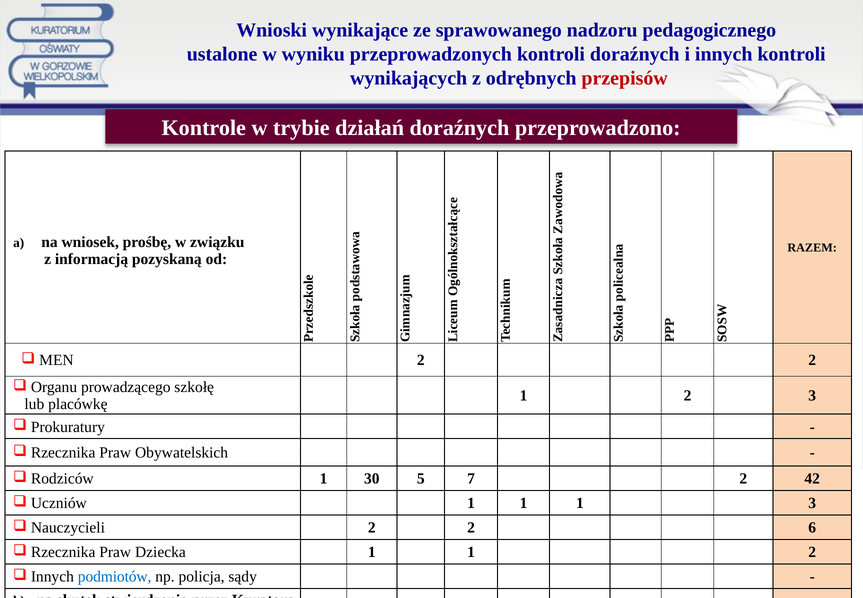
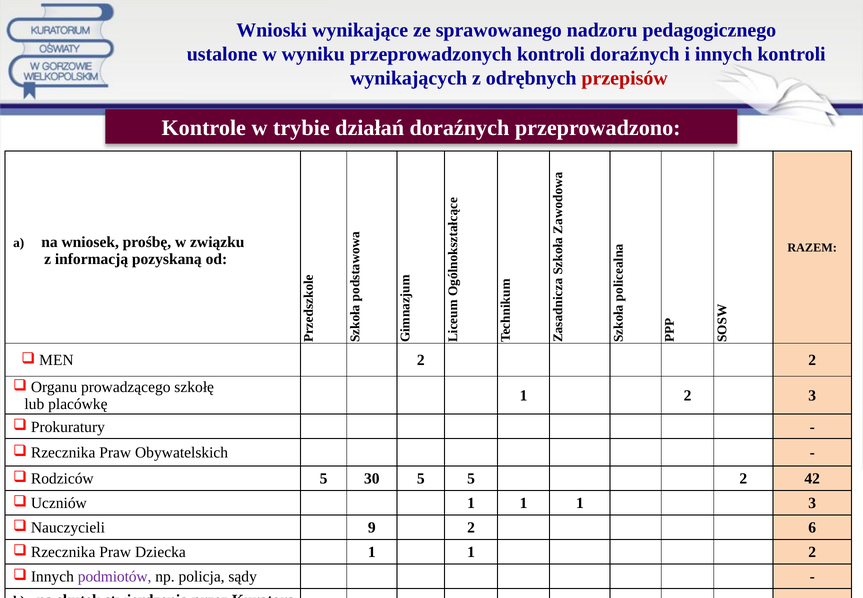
Rodziców 1: 1 -> 5
5 7: 7 -> 5
Nauczycieli 2: 2 -> 9
podmiotów colour: blue -> purple
